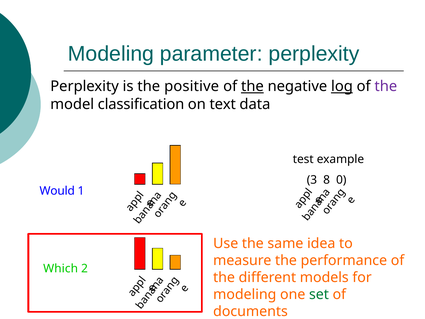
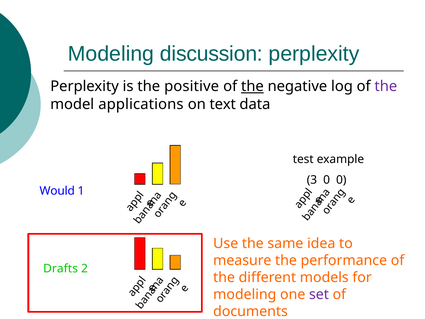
parameter: parameter -> discussion
log underline: present -> none
classification: classification -> applications
3 8: 8 -> 0
Which: Which -> Drafts
set colour: green -> purple
